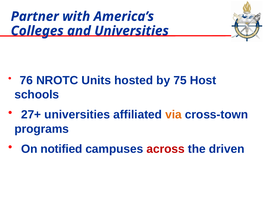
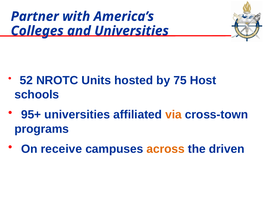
76: 76 -> 52
27+: 27+ -> 95+
notified: notified -> receive
across colour: red -> orange
